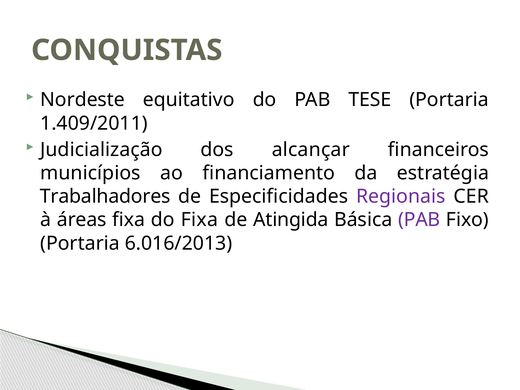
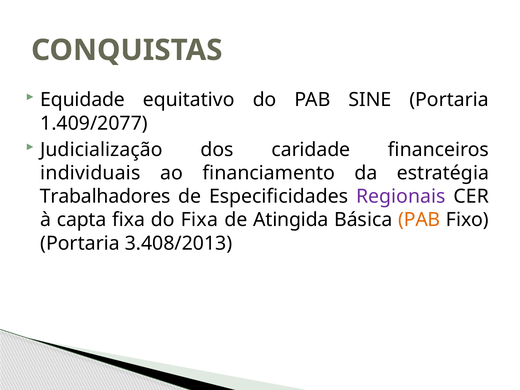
Nordeste: Nordeste -> Equidade
TESE: TESE -> SINE
1.409/2011: 1.409/2011 -> 1.409/2077
alcançar: alcançar -> caridade
municípios: municípios -> individuais
áreas: áreas -> capta
PAB at (419, 220) colour: purple -> orange
6.016/2013: 6.016/2013 -> 3.408/2013
